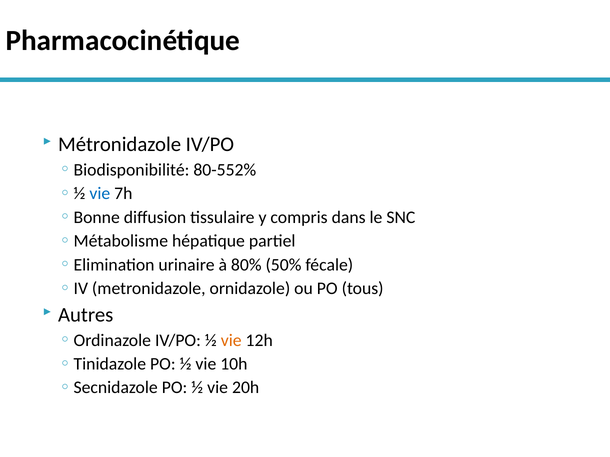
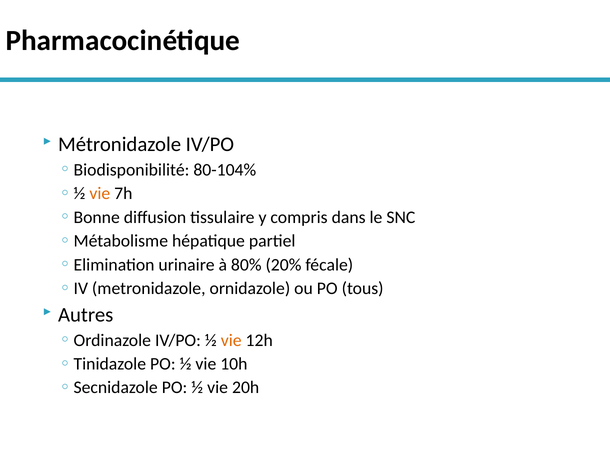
80-552%: 80-552% -> 80-104%
vie at (100, 194) colour: blue -> orange
50%: 50% -> 20%
